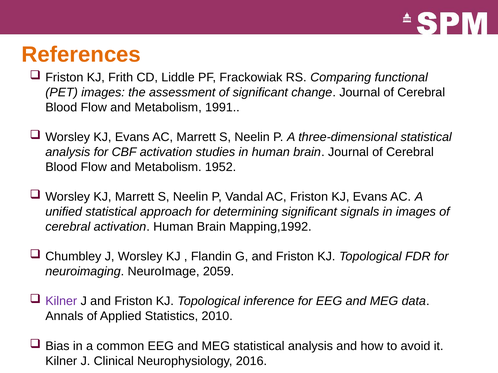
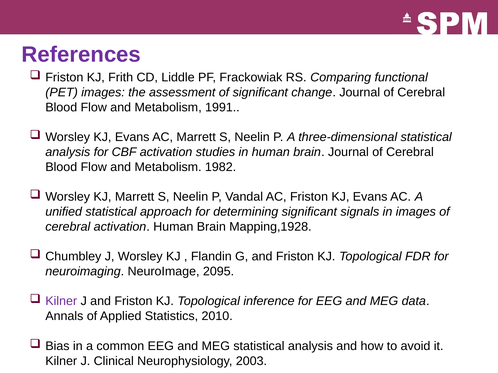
References colour: orange -> purple
1952: 1952 -> 1982
Mapping,1992: Mapping,1992 -> Mapping,1928
2059: 2059 -> 2095
2016: 2016 -> 2003
